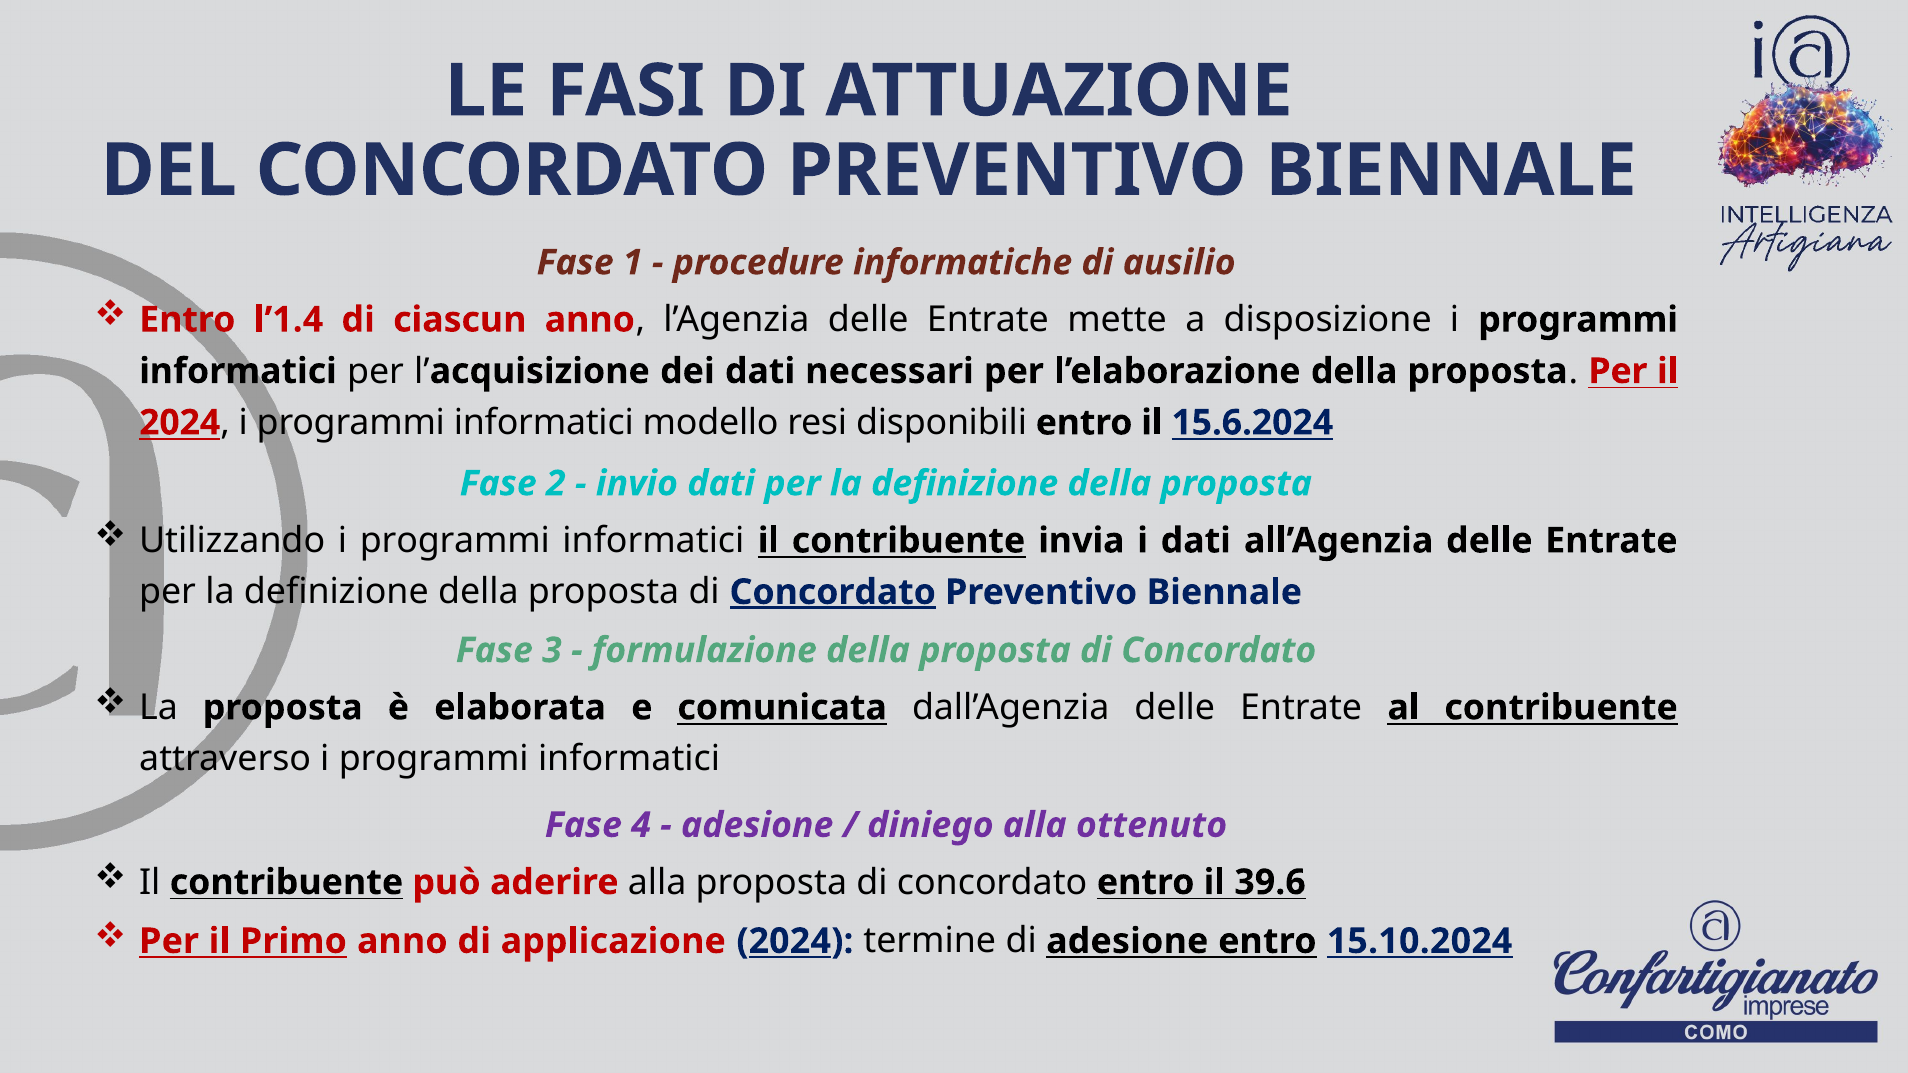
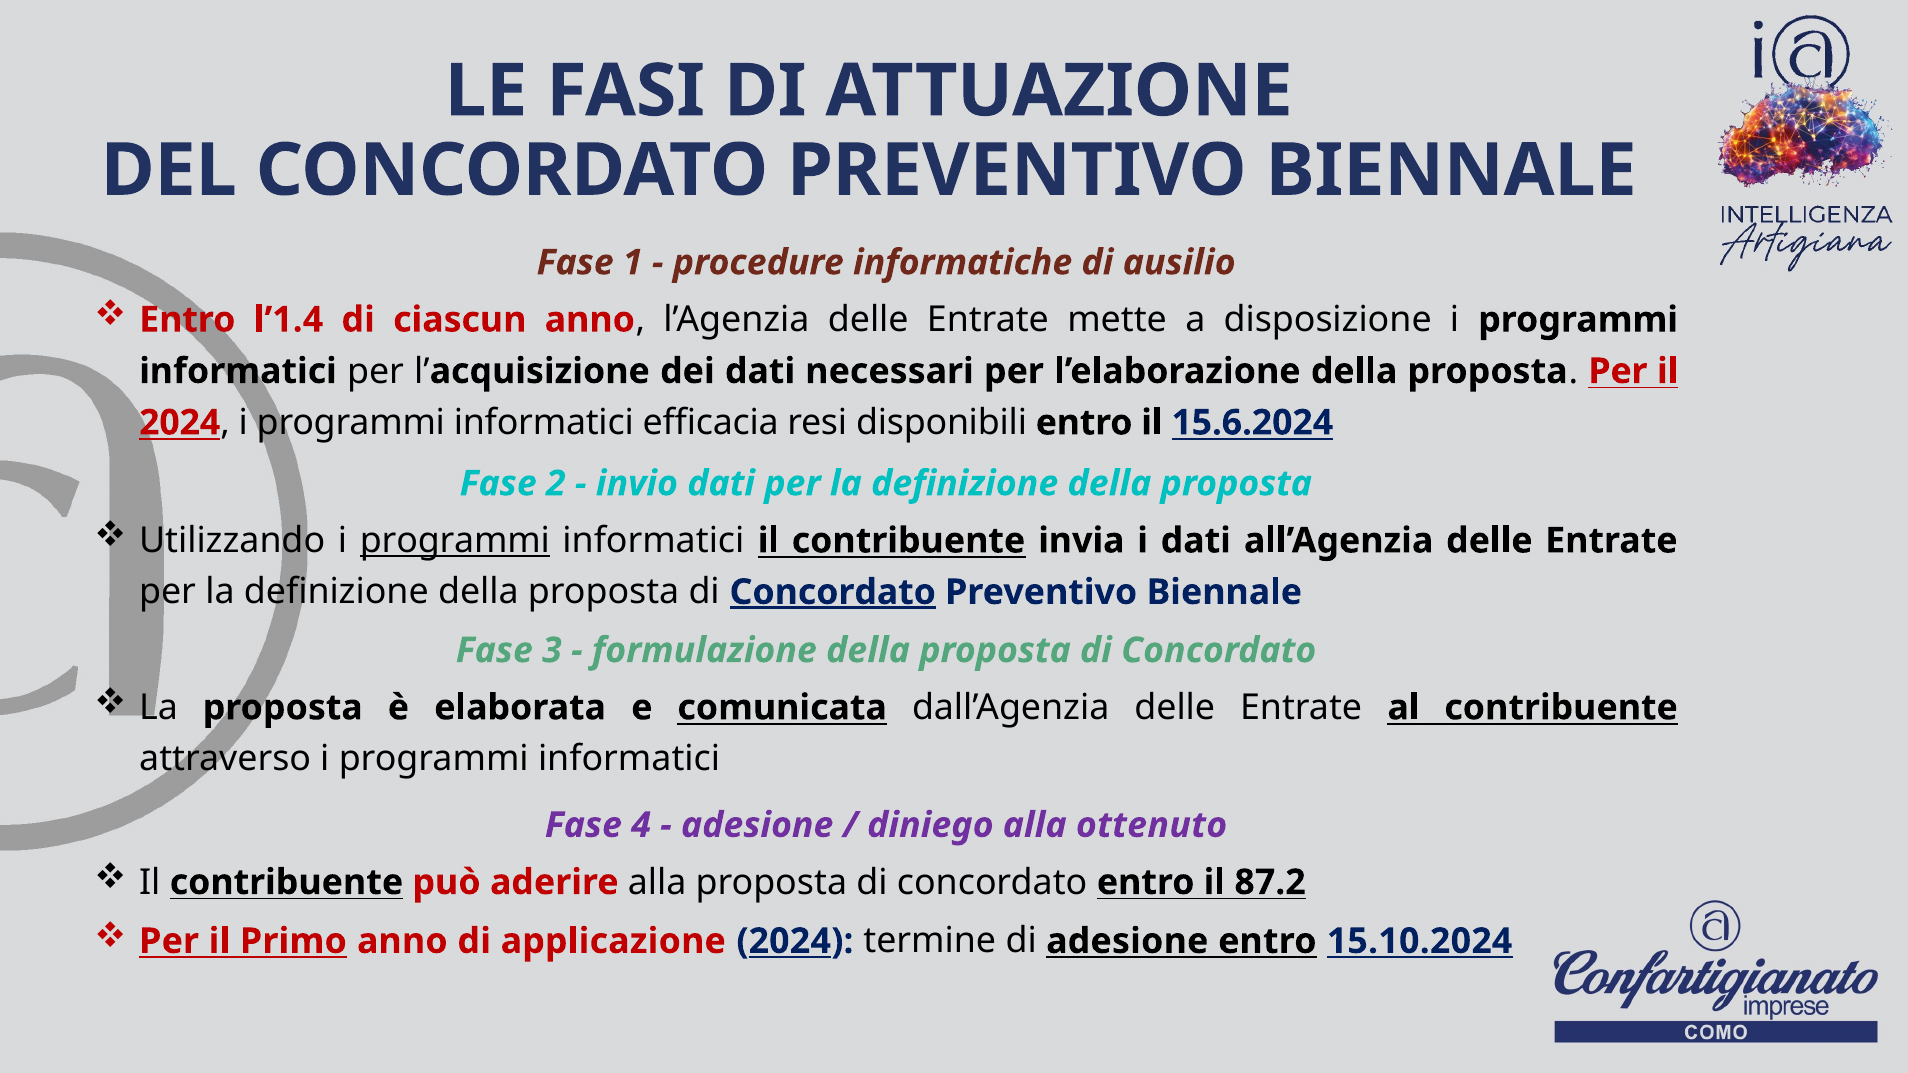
modello: modello -> efficacia
programmi at (455, 541) underline: none -> present
39.6: 39.6 -> 87.2
